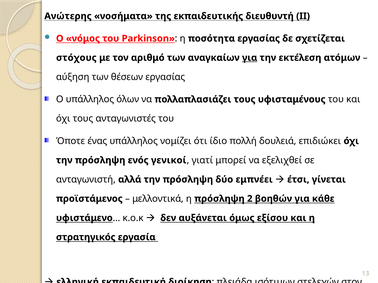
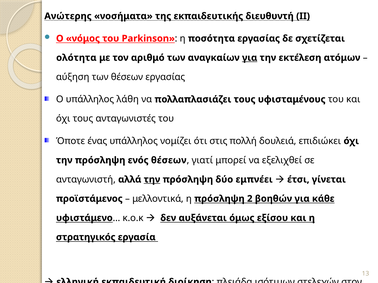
στόχους: στόχους -> ολότητα
όλων: όλων -> λάθη
ότι ίδιο: ίδιο -> στις
ενός γενικοί: γενικοί -> θέσεων
την at (152, 180) underline: none -> present
